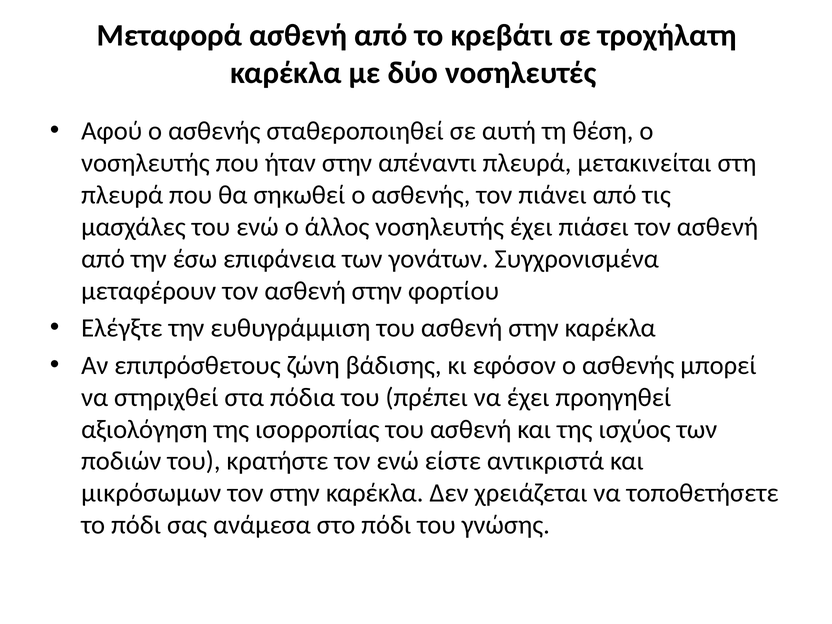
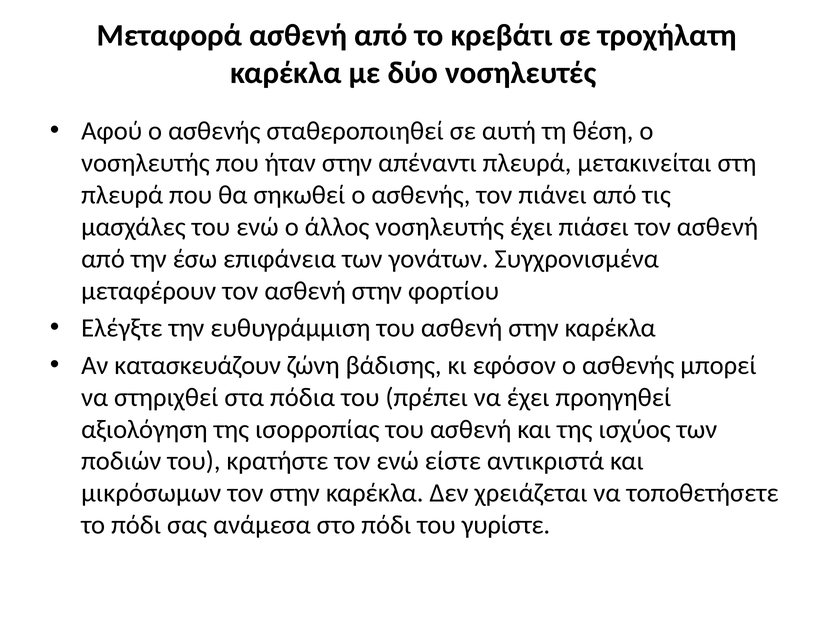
επιπρόσθετους: επιπρόσθετους -> κατασκευάζουν
γνώσης: γνώσης -> γυρίστε
